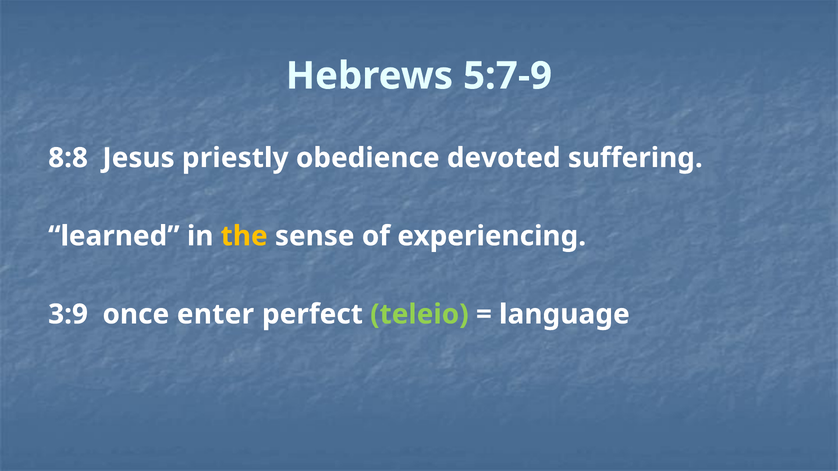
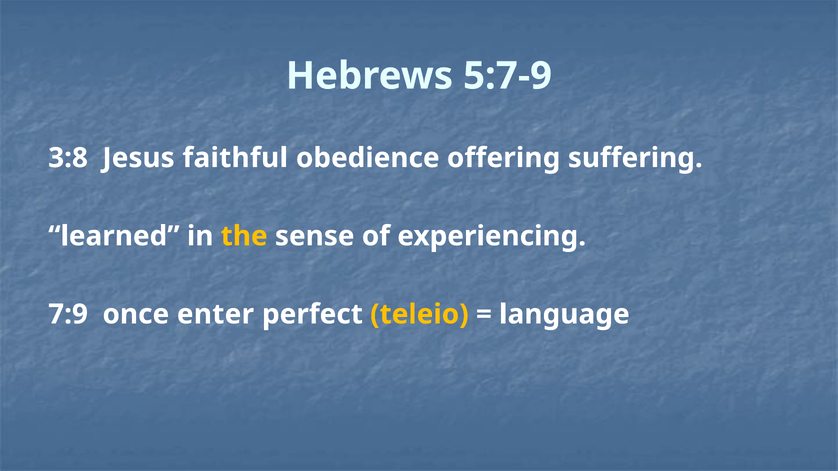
8:8: 8:8 -> 3:8
priestly: priestly -> faithful
devoted: devoted -> offering
3:9: 3:9 -> 7:9
teleio colour: light green -> yellow
